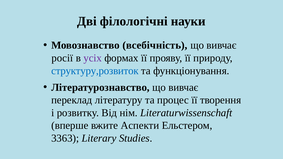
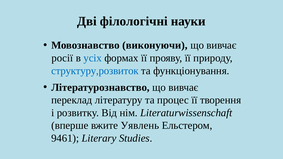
всебічність: всебічність -> виконуючи
усіх colour: purple -> blue
Аспекти: Аспекти -> Уявлень
3363: 3363 -> 9461
